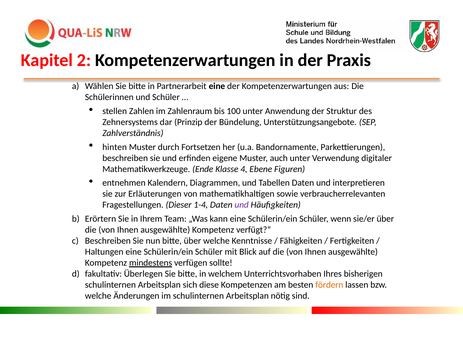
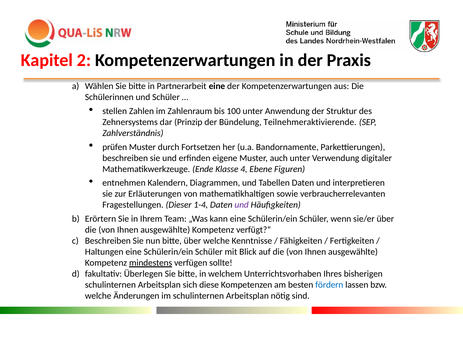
Unterstützungsangebote: Unterstützungsangebote -> Teilnehmeraktivierende
hinten: hinten -> prüfen
fördern colour: orange -> blue
